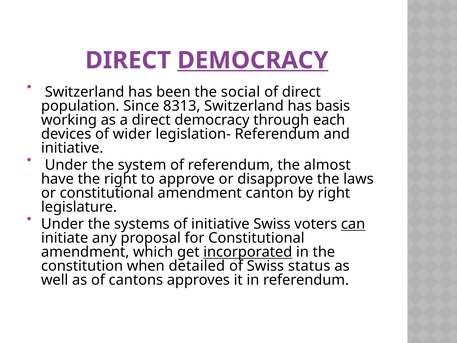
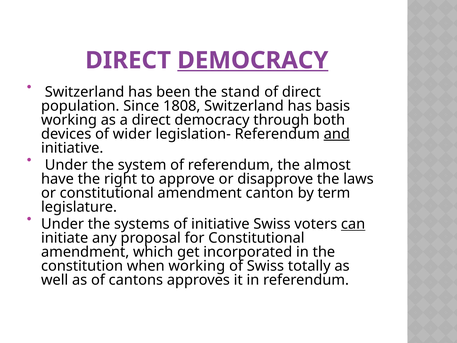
social: social -> stand
8313: 8313 -> 1808
each: each -> both
and underline: none -> present
by right: right -> term
incorporated underline: present -> none
when detailed: detailed -> working
status: status -> totally
